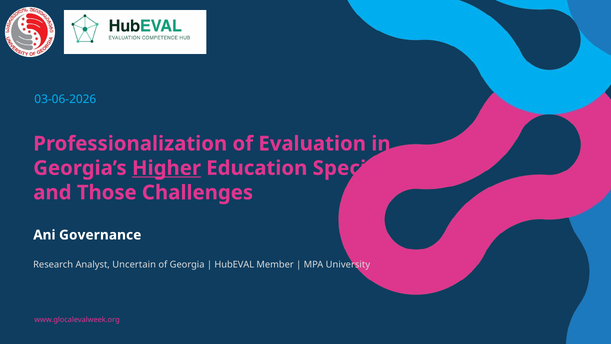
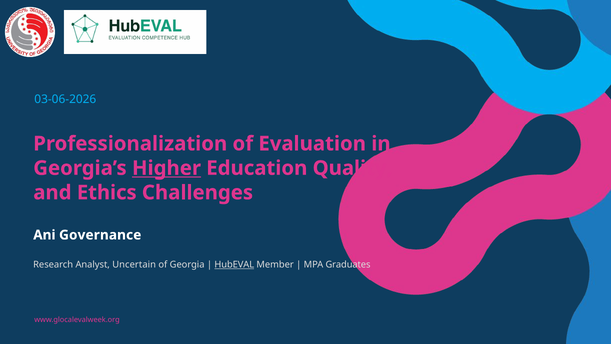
Specify: Specify -> Quality
Those: Those -> Ethics
HubEVAL underline: none -> present
University: University -> Graduates
